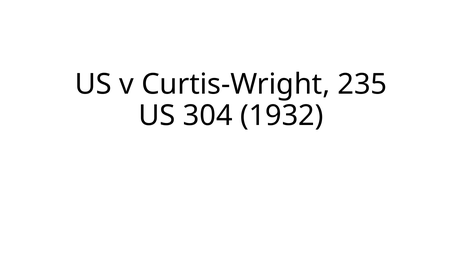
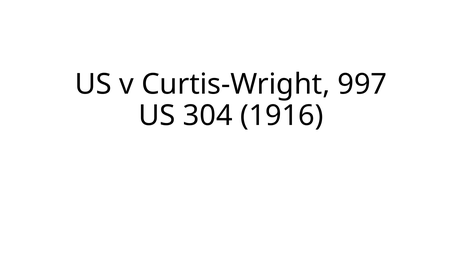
235: 235 -> 997
1932: 1932 -> 1916
